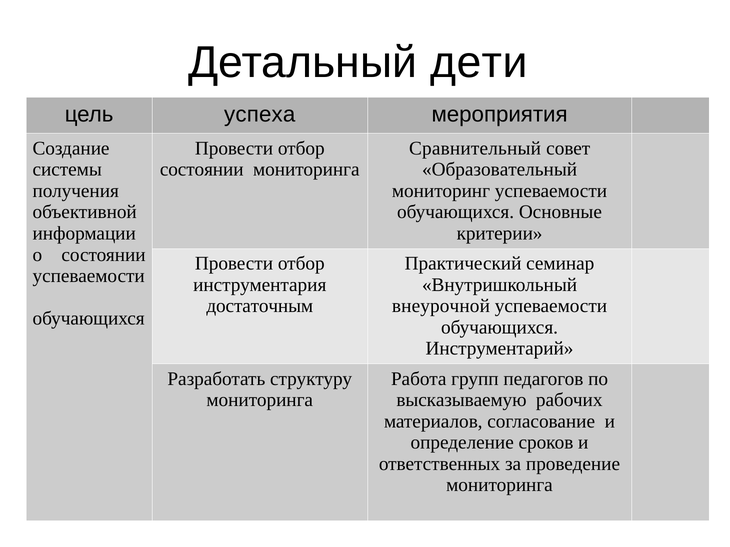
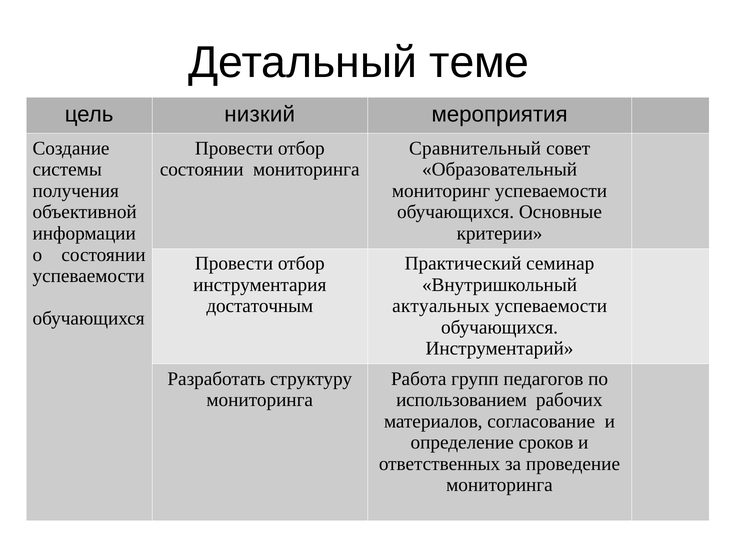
дети: дети -> теме
успеха: успеха -> низкий
внеурочной: внеурочной -> актуальных
высказываемую: высказываемую -> использованием
